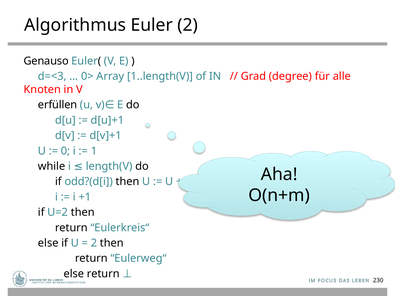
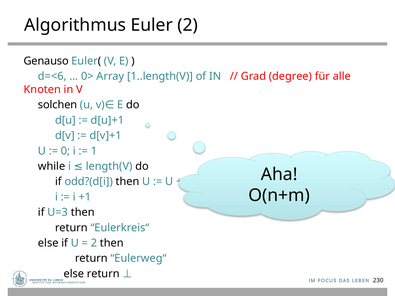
d=<3: d=<3 -> d=<6
erfüllen: erfüllen -> solchen
U=2: U=2 -> U=3
